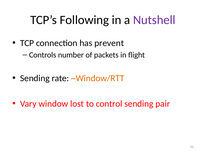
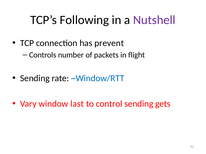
~Window/RTT colour: orange -> blue
lost: lost -> last
pair: pair -> gets
